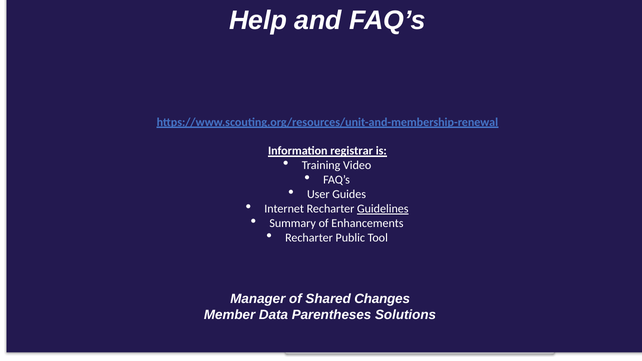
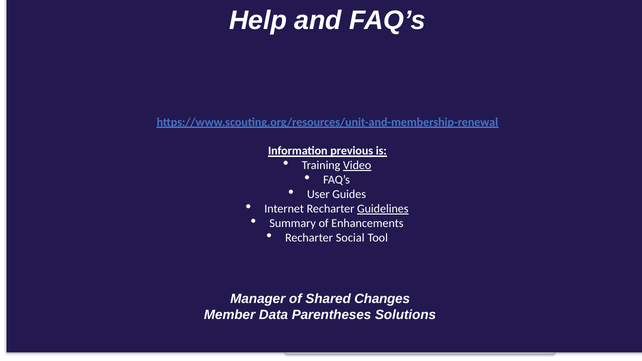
registrar: registrar -> previous
Video underline: none -> present
Public: Public -> Social
